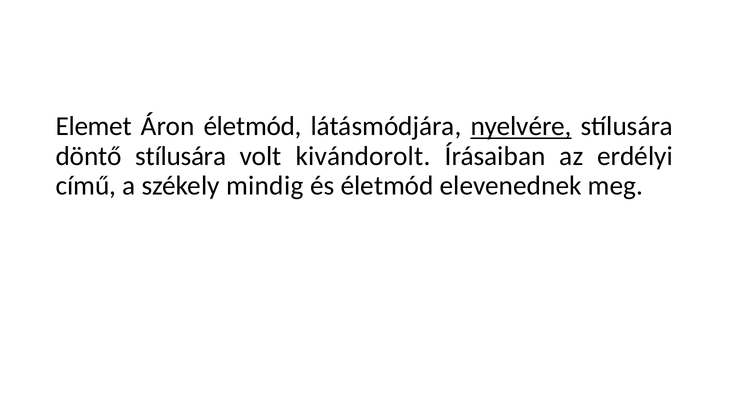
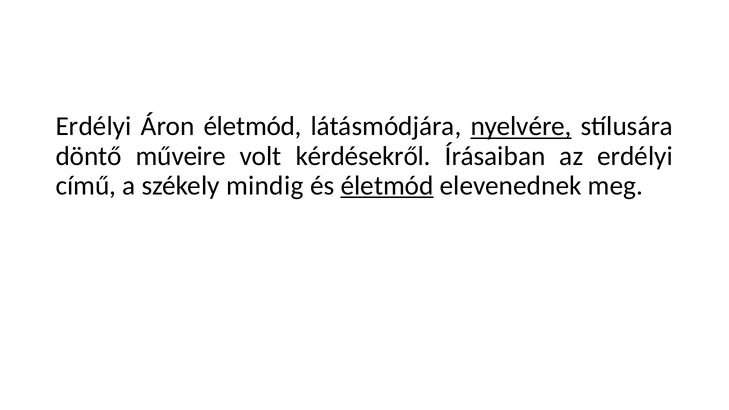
Elemet at (94, 126): Elemet -> Erdélyi
döntő stílusára: stílusára -> műveire
kivándorolt: kivándorolt -> kérdésekről
életmód at (387, 186) underline: none -> present
